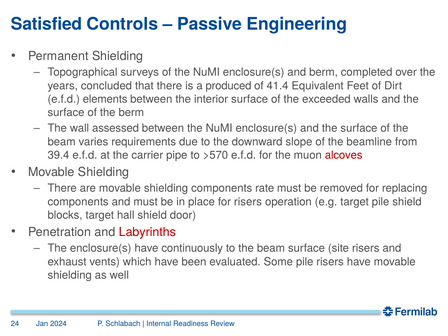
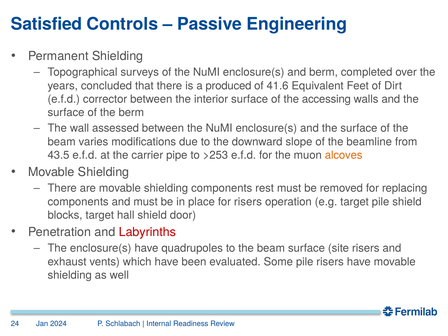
41.4: 41.4 -> 41.6
elements: elements -> corrector
exceeded: exceeded -> accessing
requirements: requirements -> modifications
39.4: 39.4 -> 43.5
>570: >570 -> >253
alcoves colour: red -> orange
rate: rate -> rest
continuously: continuously -> quadrupoles
